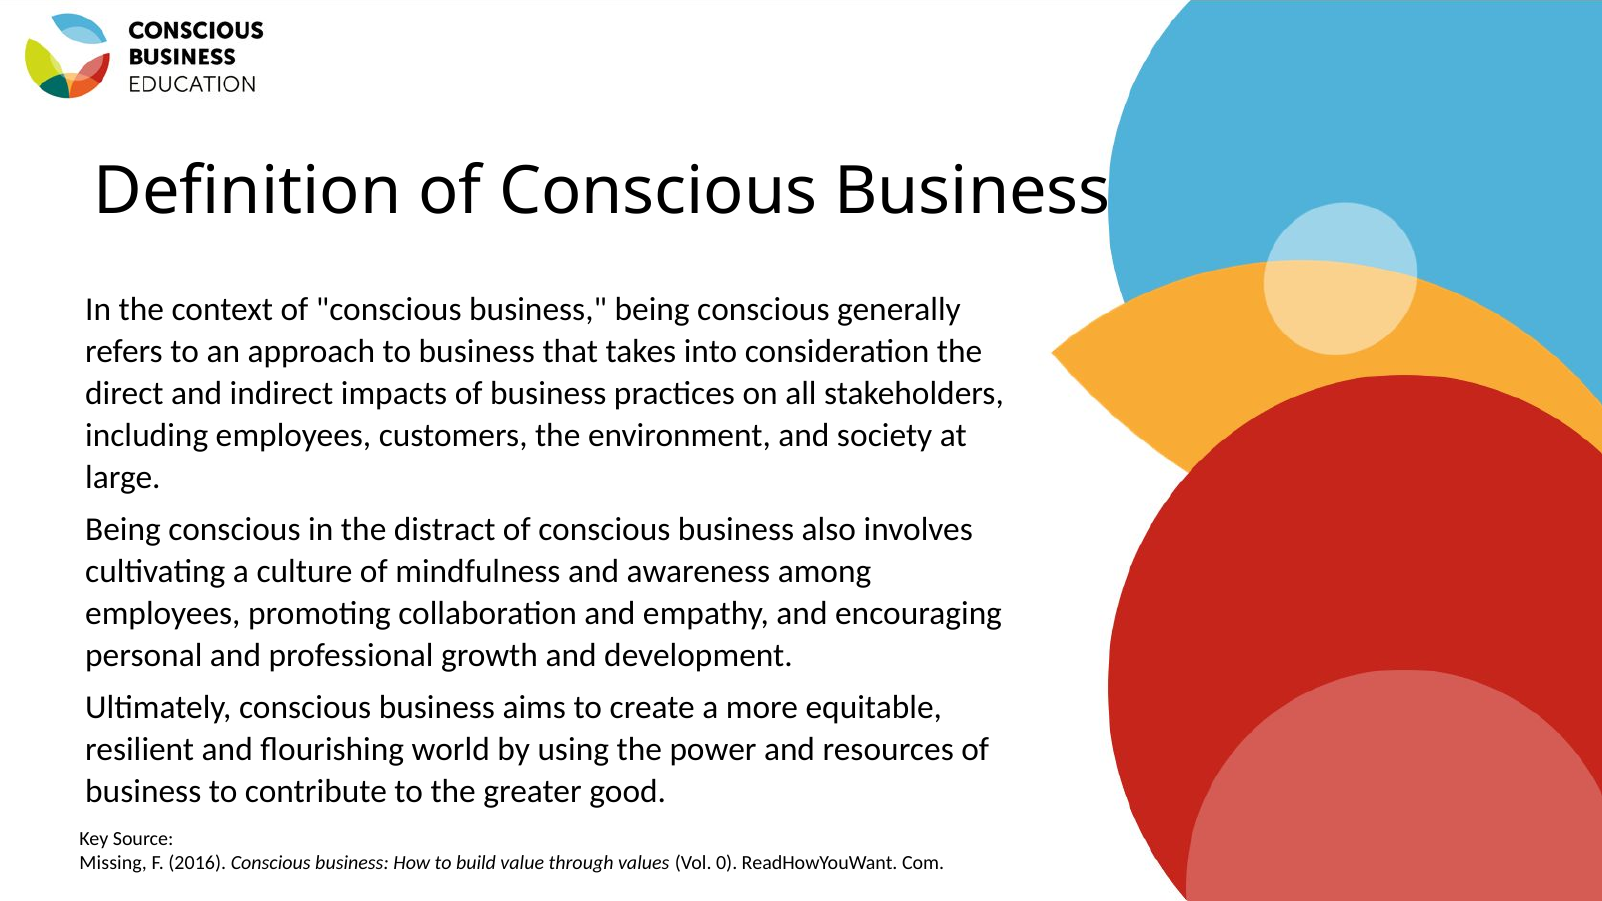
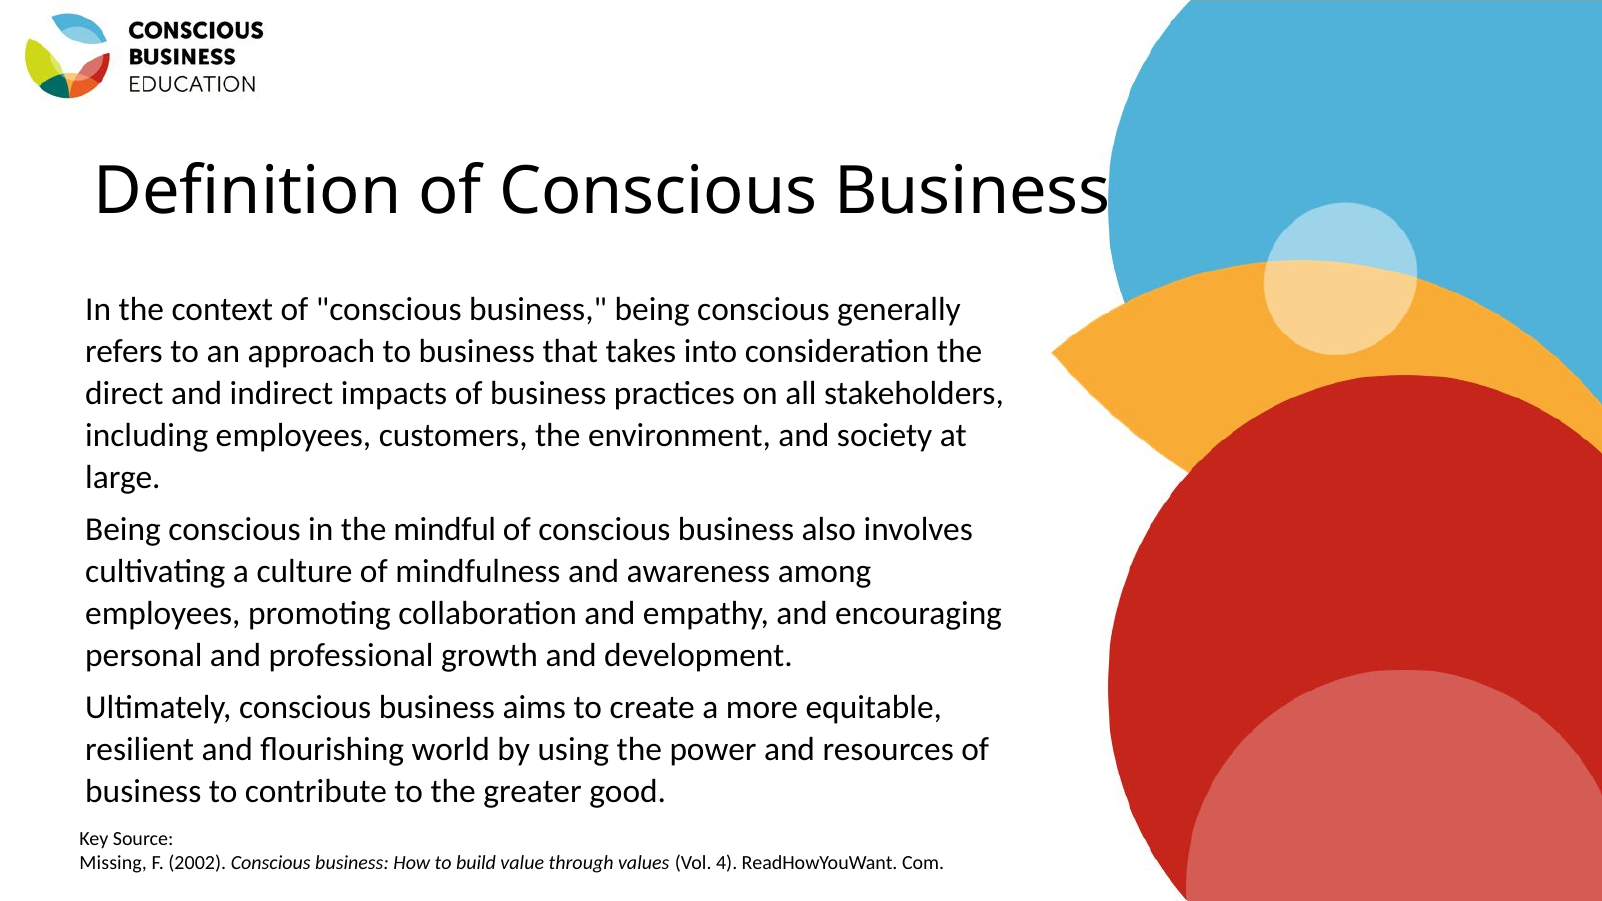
distract: distract -> mindful
2016: 2016 -> 2002
0: 0 -> 4
